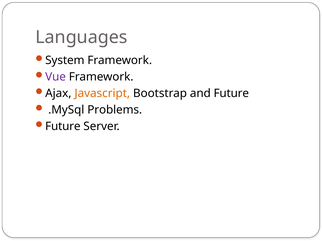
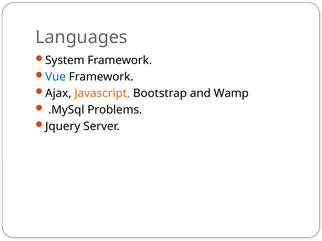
Vue colour: purple -> blue
and Future: Future -> Wamp
Future at (63, 127): Future -> Jquery
